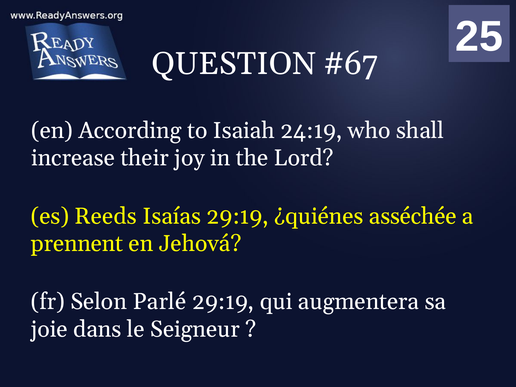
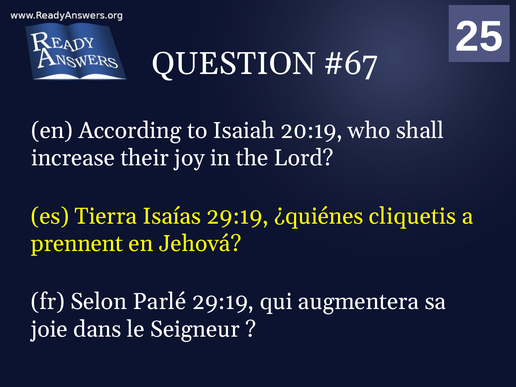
24:19: 24:19 -> 20:19
Reeds: Reeds -> Tierra
asséchée: asséchée -> cliquetis
